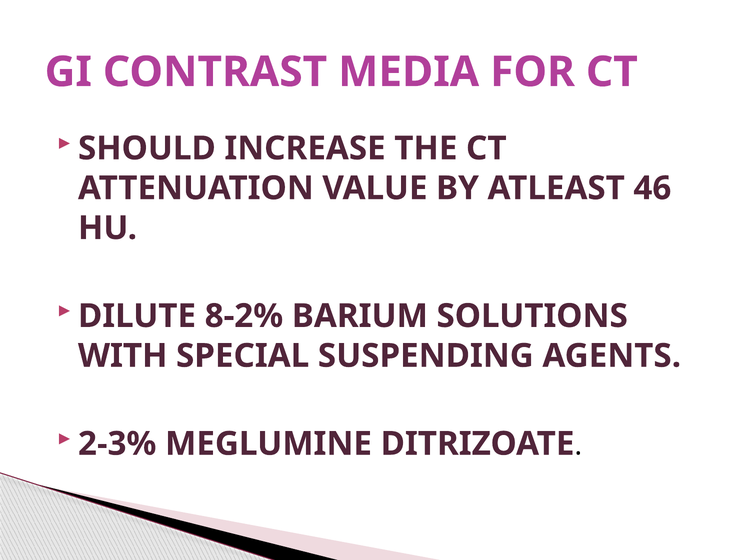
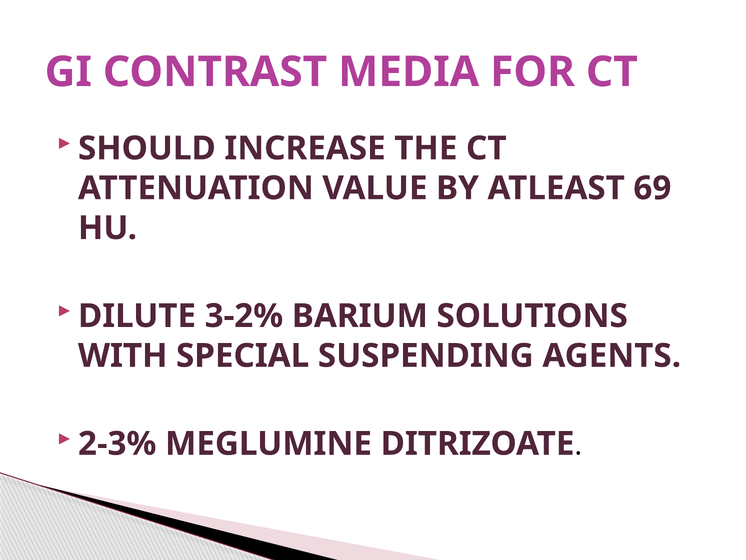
46: 46 -> 69
8-2%: 8-2% -> 3-2%
